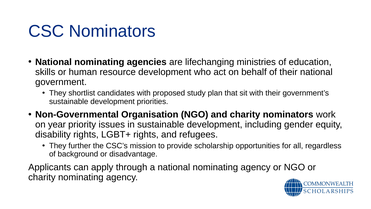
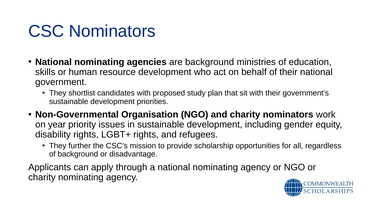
are lifechanging: lifechanging -> background
